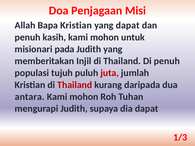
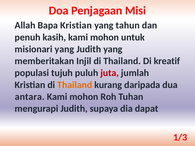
yang dapat: dapat -> tahun
misionari pada: pada -> yang
Di penuh: penuh -> kreatif
Thailand at (75, 85) colour: red -> orange
